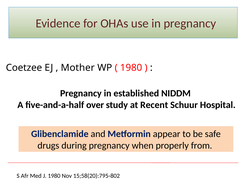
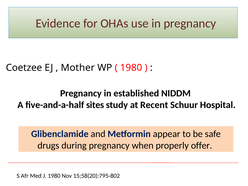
over: over -> sites
from: from -> offer
